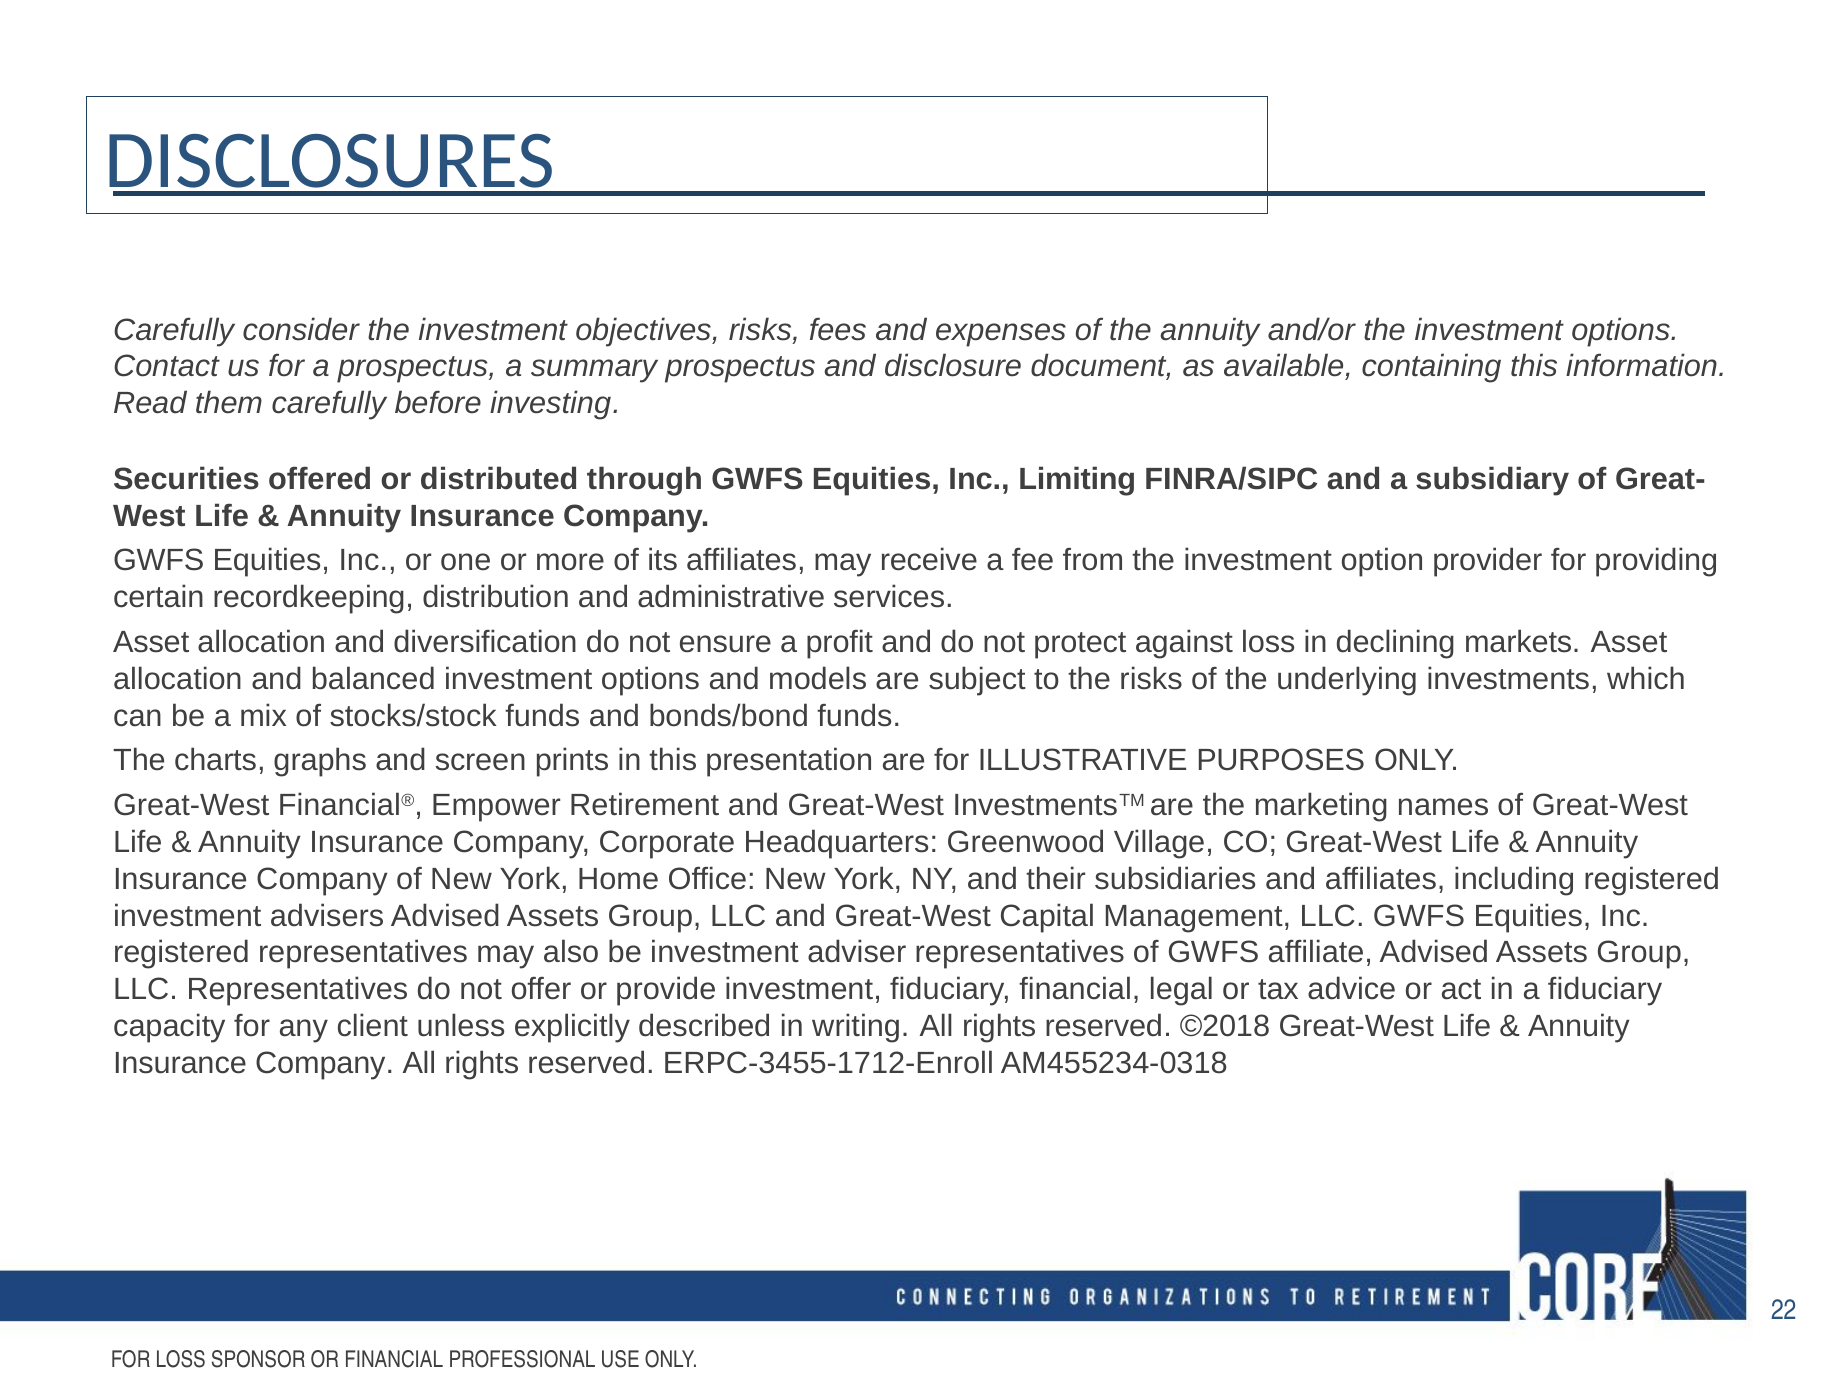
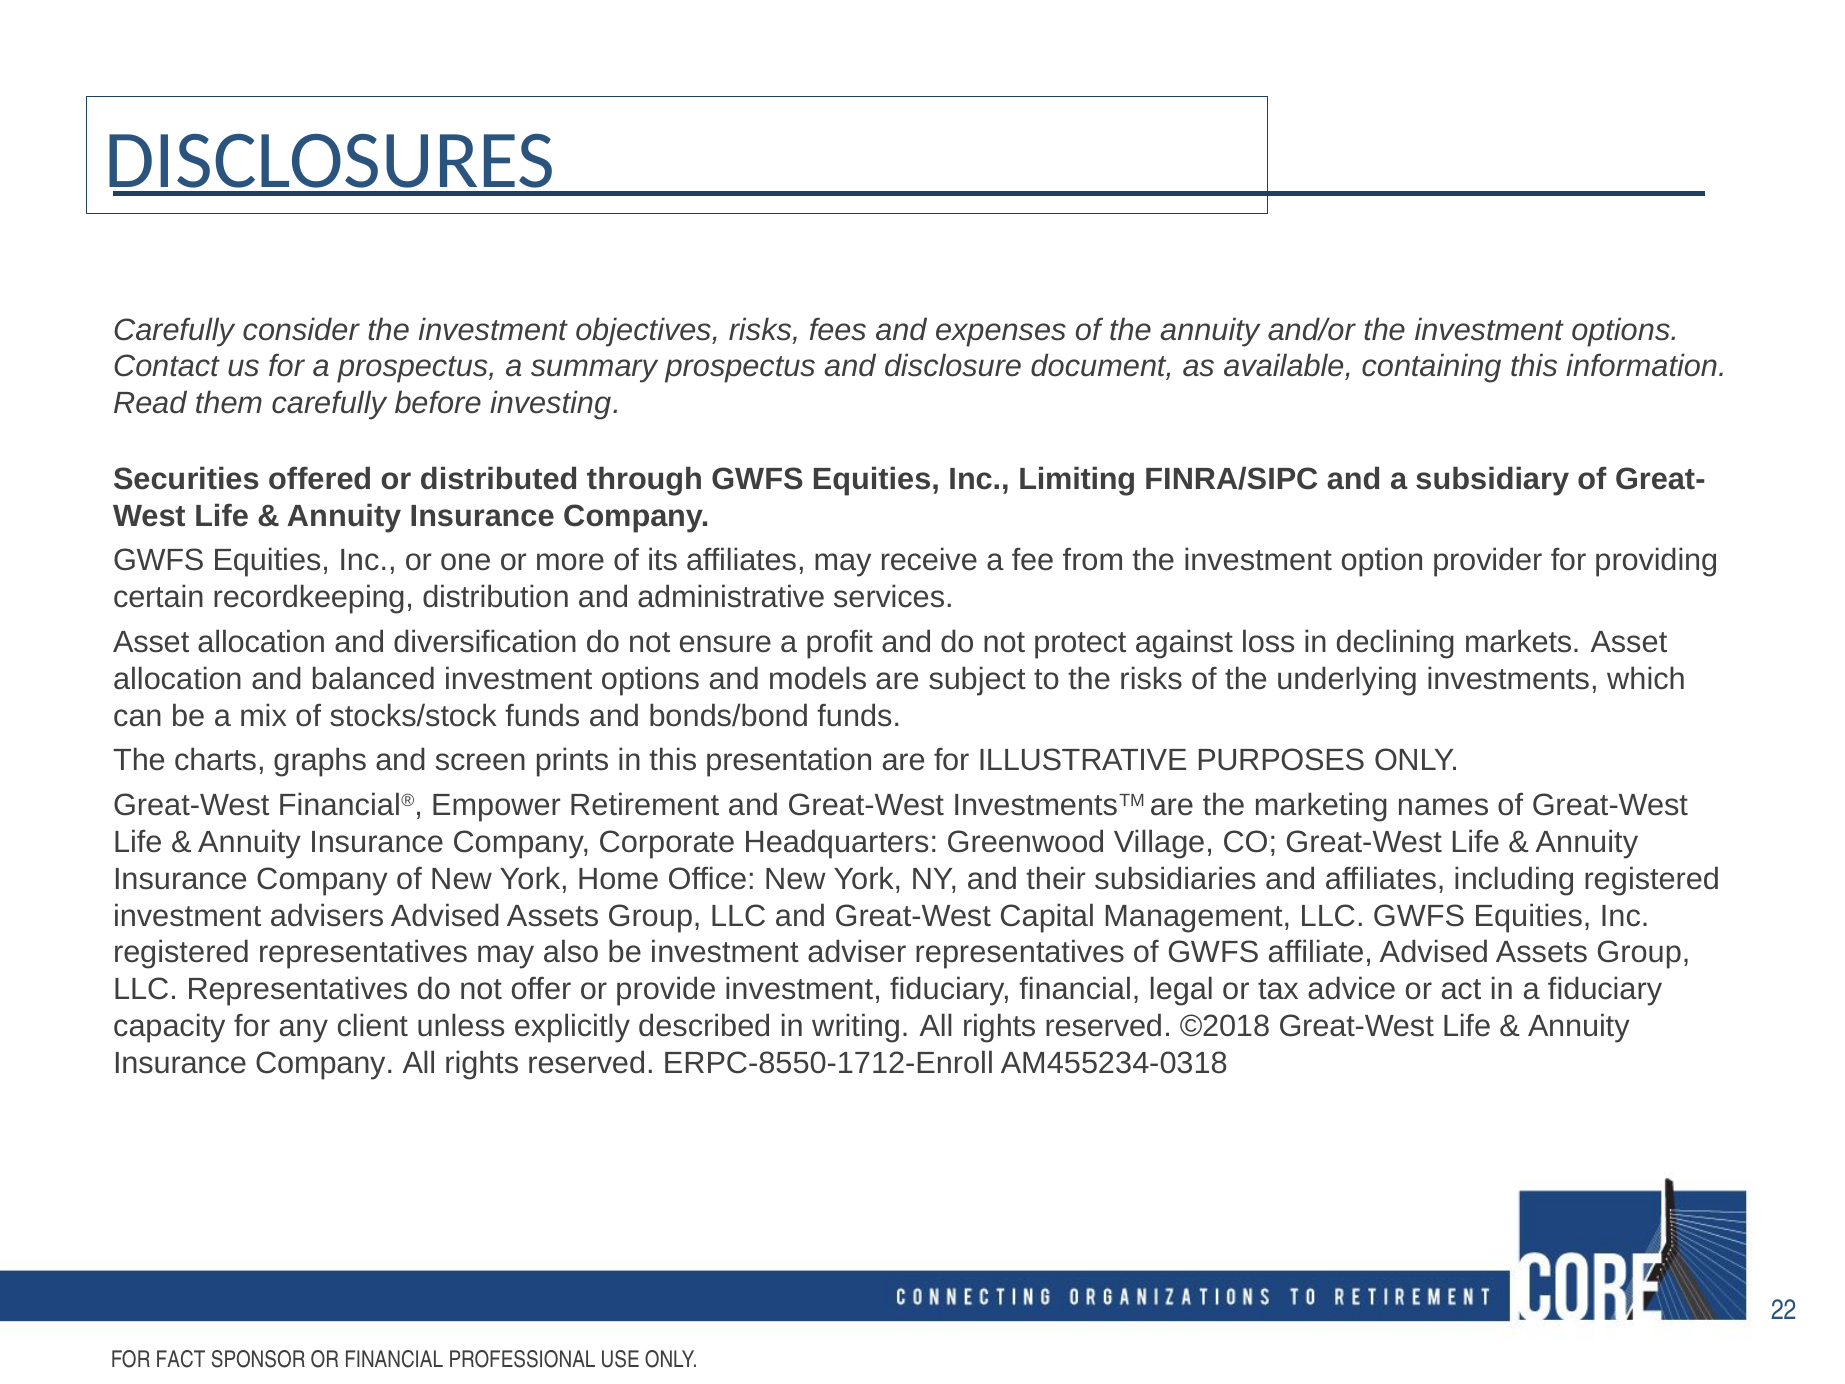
ERPC-3455-1712-Enroll: ERPC-3455-1712-Enroll -> ERPC-8550-1712-Enroll
FOR LOSS: LOSS -> FACT
